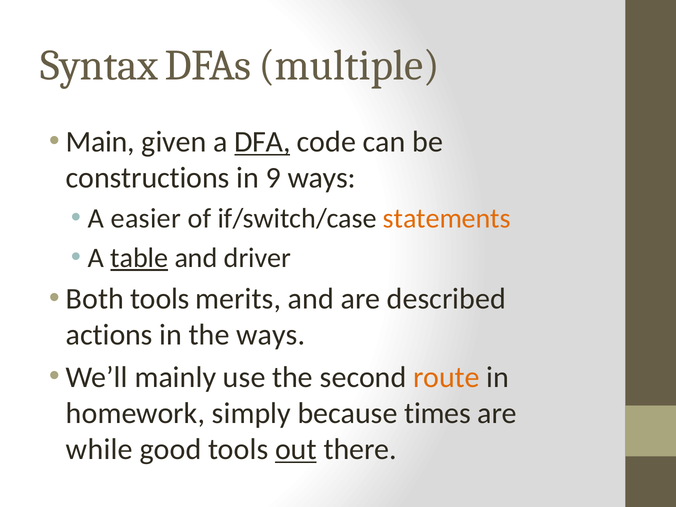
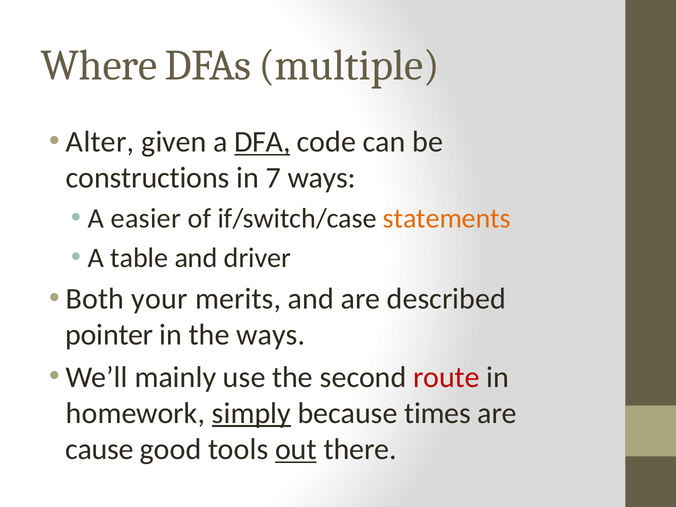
Syntax: Syntax -> Where
Main: Main -> Alter
9: 9 -> 7
table underline: present -> none
Both tools: tools -> your
actions: actions -> pointer
route colour: orange -> red
simply underline: none -> present
while: while -> cause
